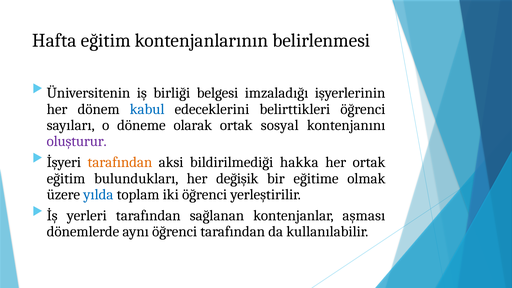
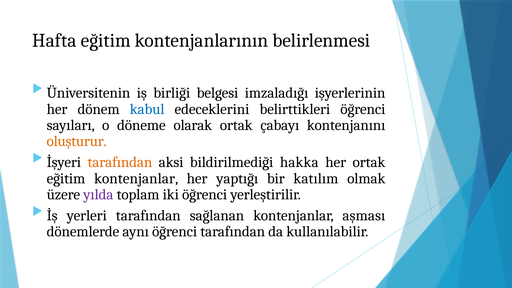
sosyal: sosyal -> çabayı
oluşturur colour: purple -> orange
eğitim bulundukları: bulundukları -> kontenjanlar
değişik: değişik -> yaptığı
eğitime: eğitime -> katılım
yılda colour: blue -> purple
